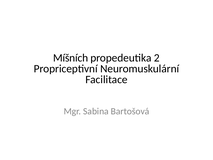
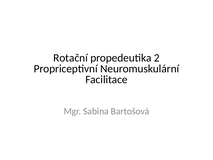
Míšních: Míšních -> Rotační
